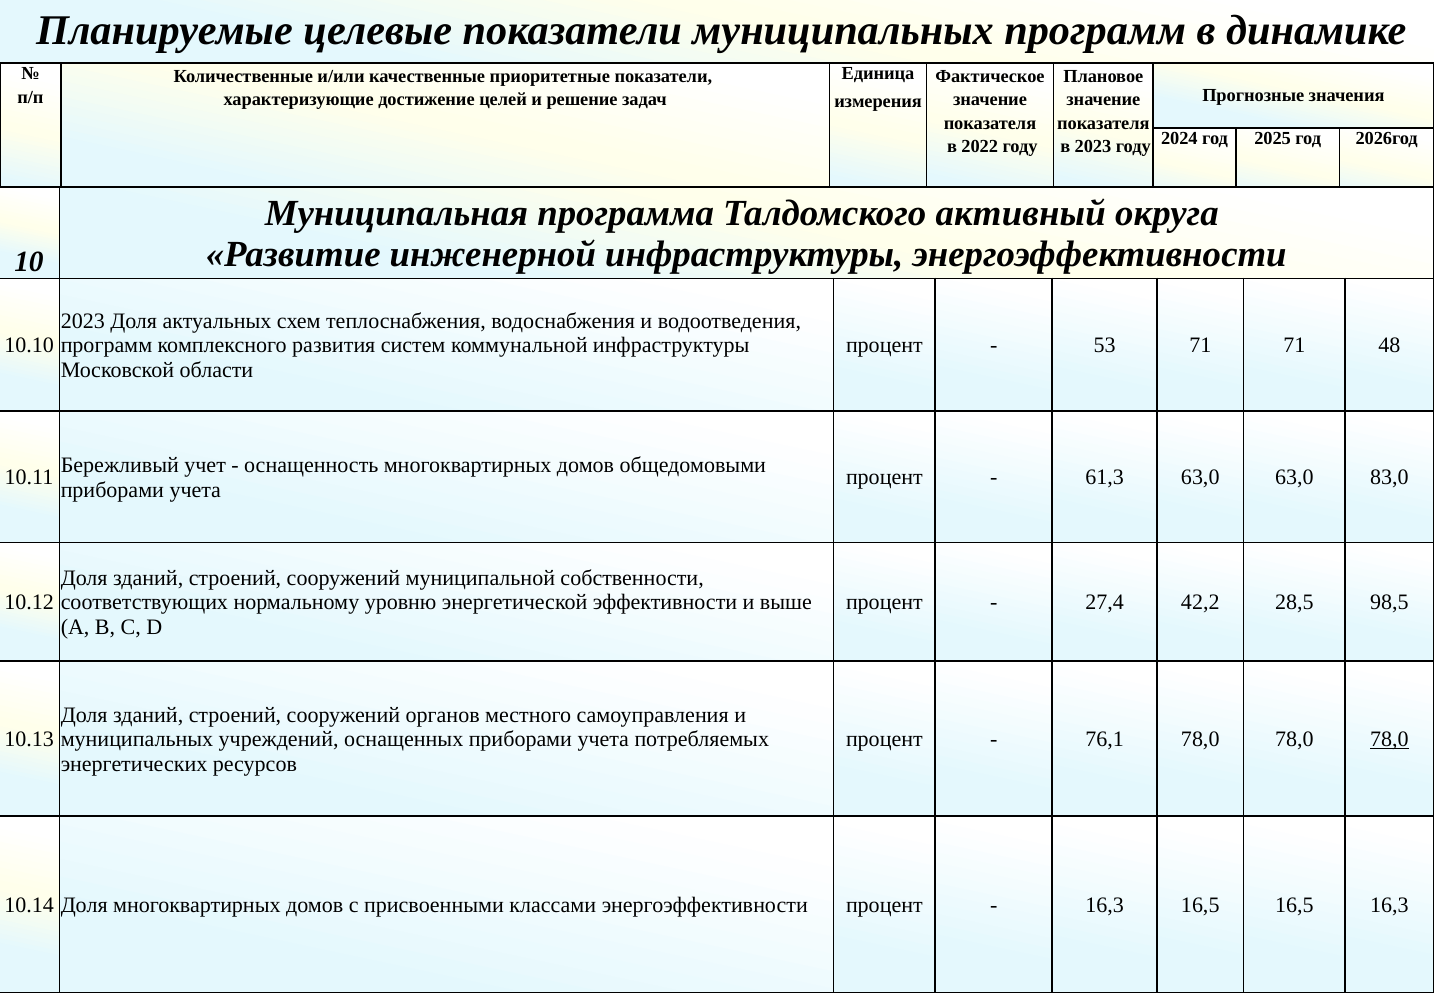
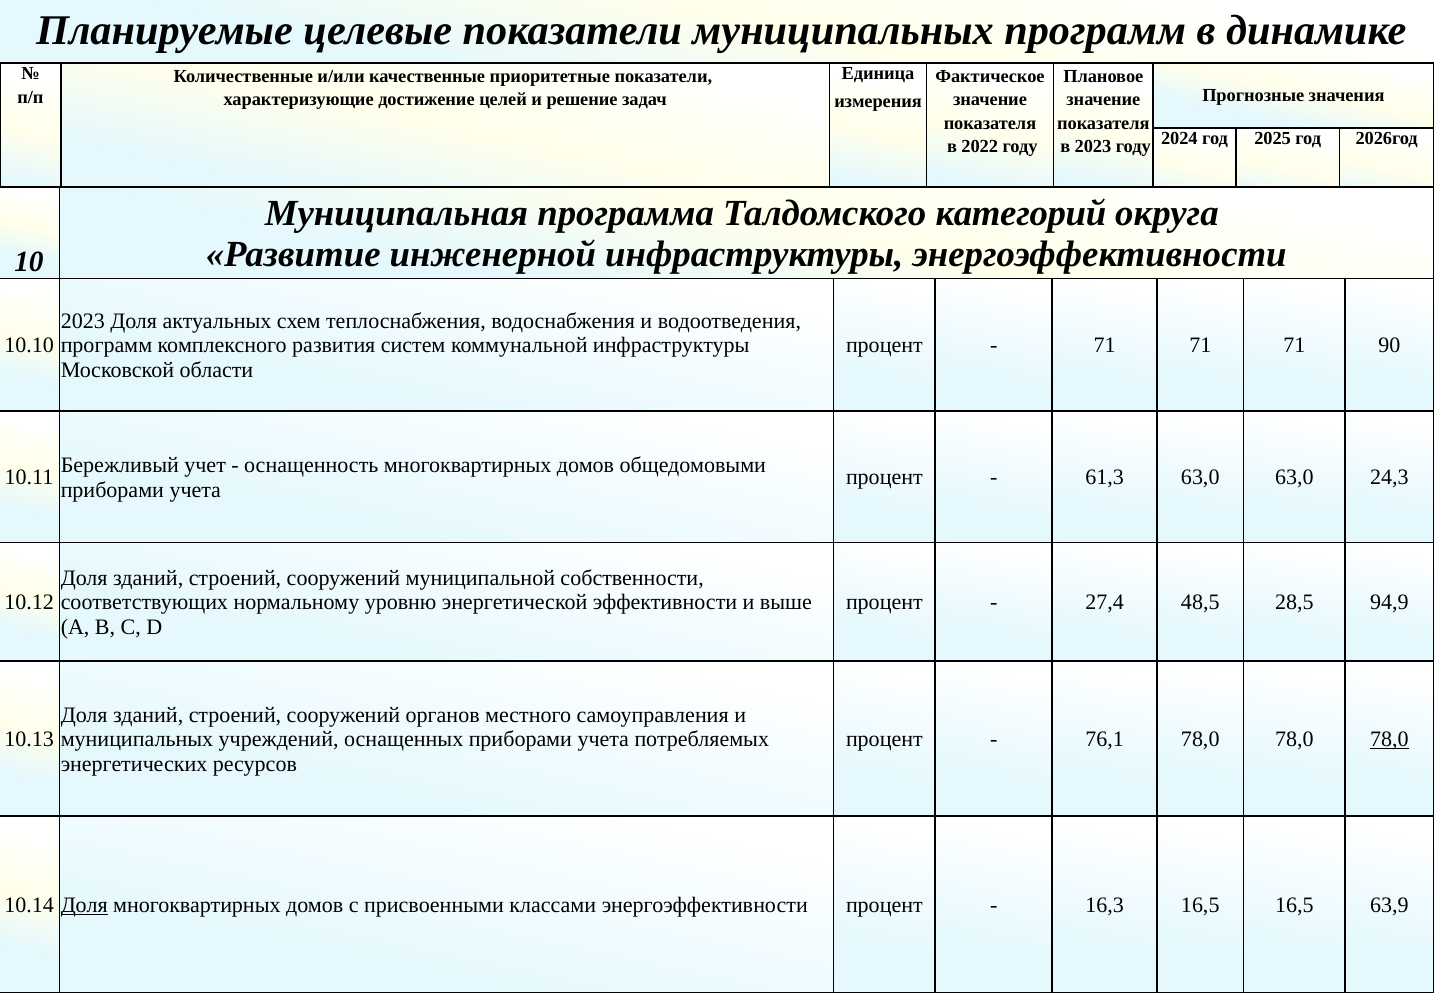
активный: активный -> категорий
53 at (1105, 345): 53 -> 71
48: 48 -> 90
83,0: 83,0 -> 24,3
42,2: 42,2 -> 48,5
98,5: 98,5 -> 94,9
Доля at (84, 905) underline: none -> present
16,3 at (1389, 905): 16,3 -> 63,9
